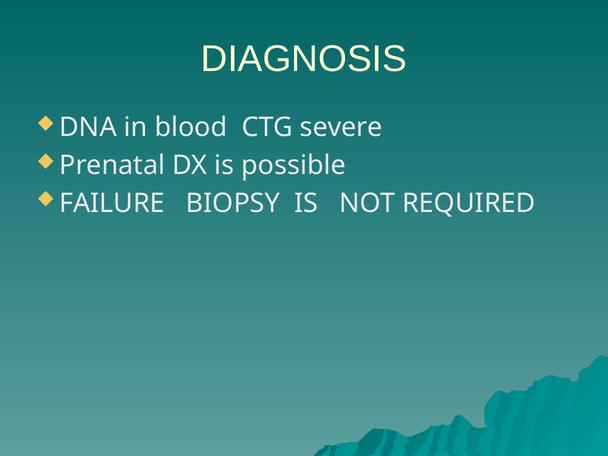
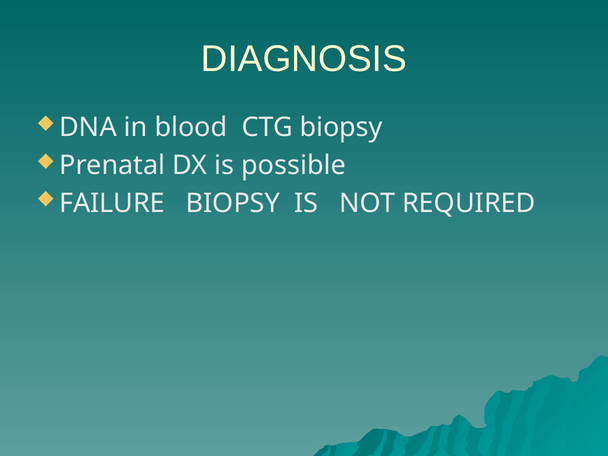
CTG severe: severe -> biopsy
